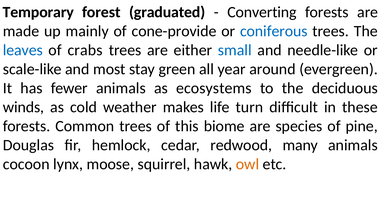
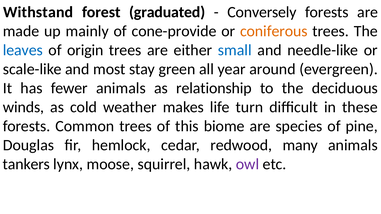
Temporary: Temporary -> Withstand
Converting: Converting -> Conversely
coniferous colour: blue -> orange
crabs: crabs -> origin
ecosystems: ecosystems -> relationship
cocoon: cocoon -> tankers
owl colour: orange -> purple
